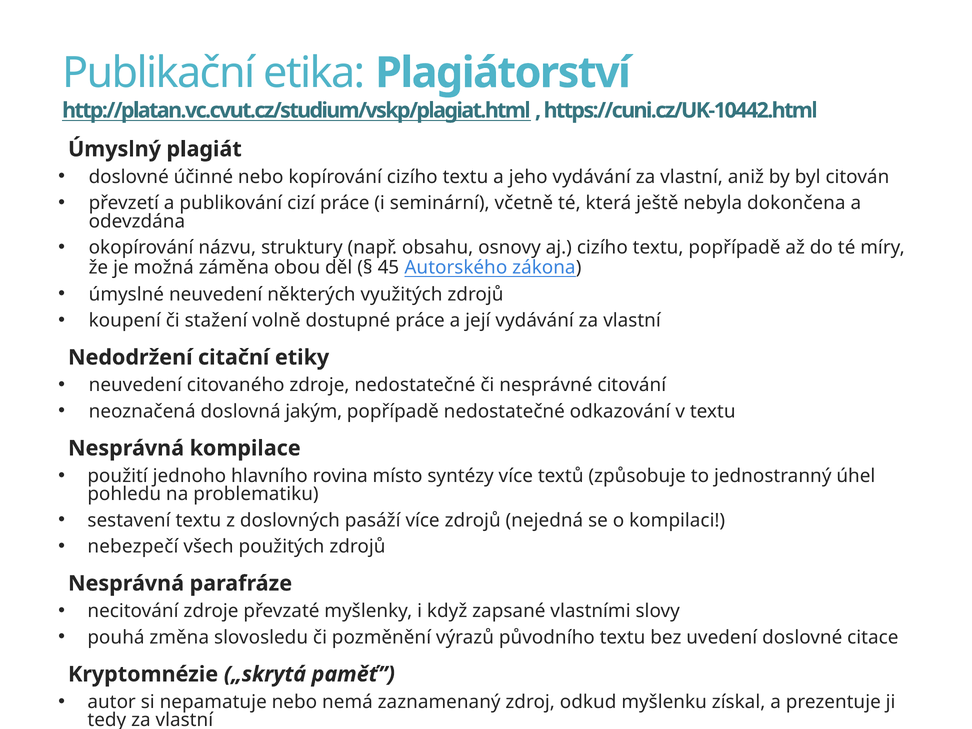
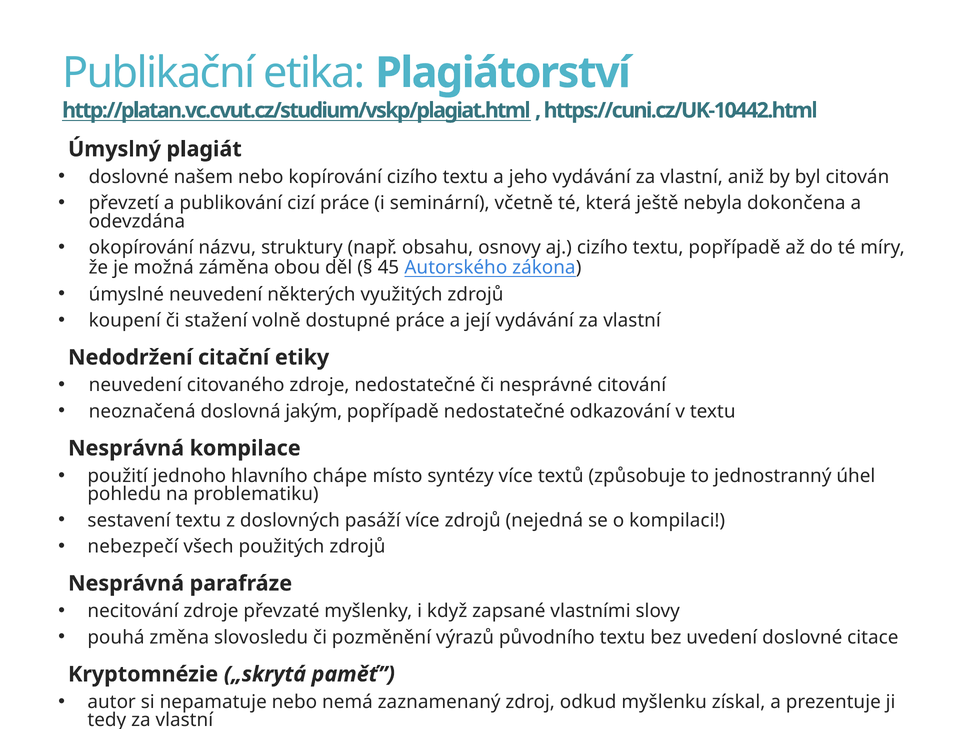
účinné: účinné -> našem
rovina: rovina -> chápe
